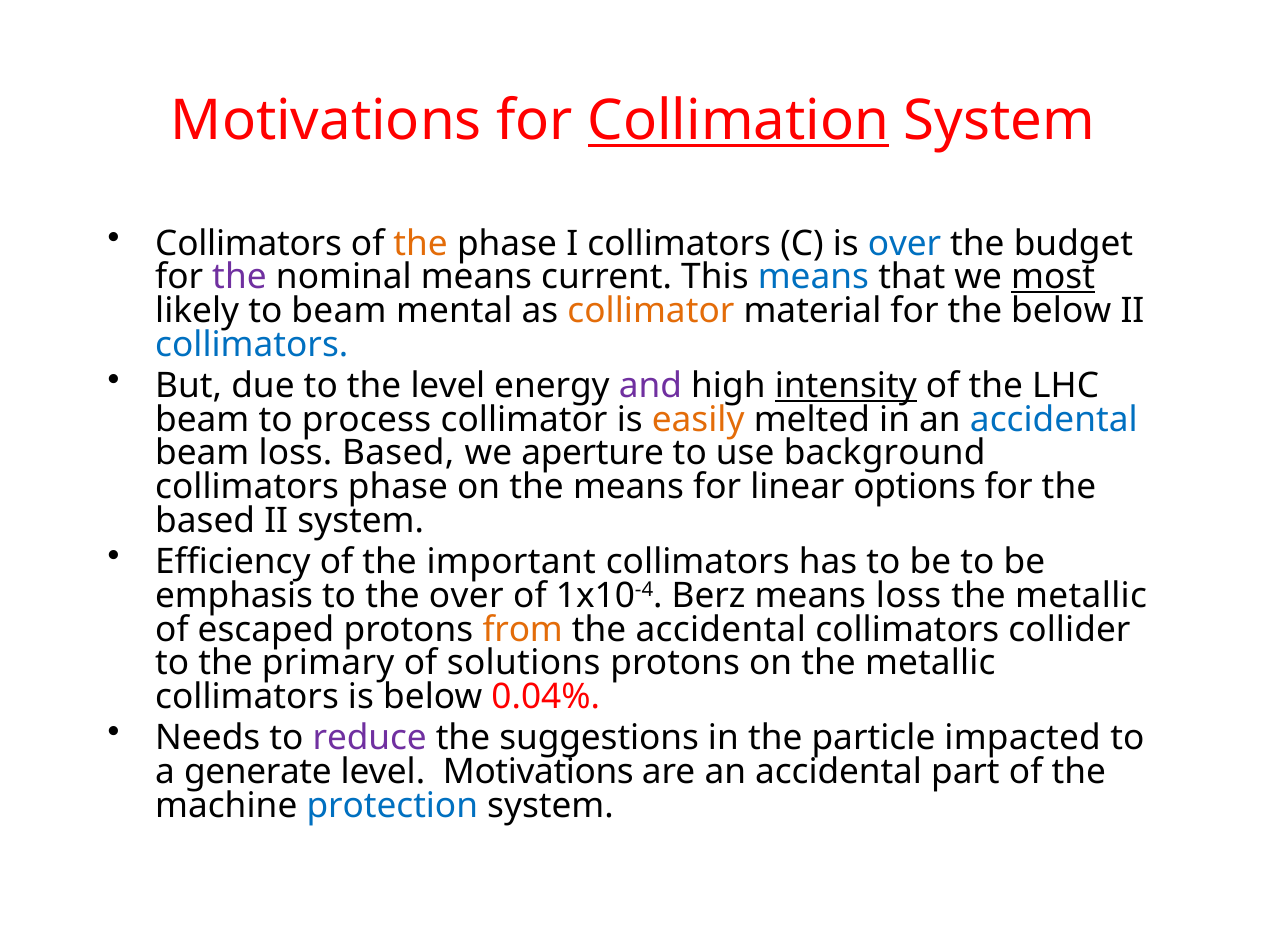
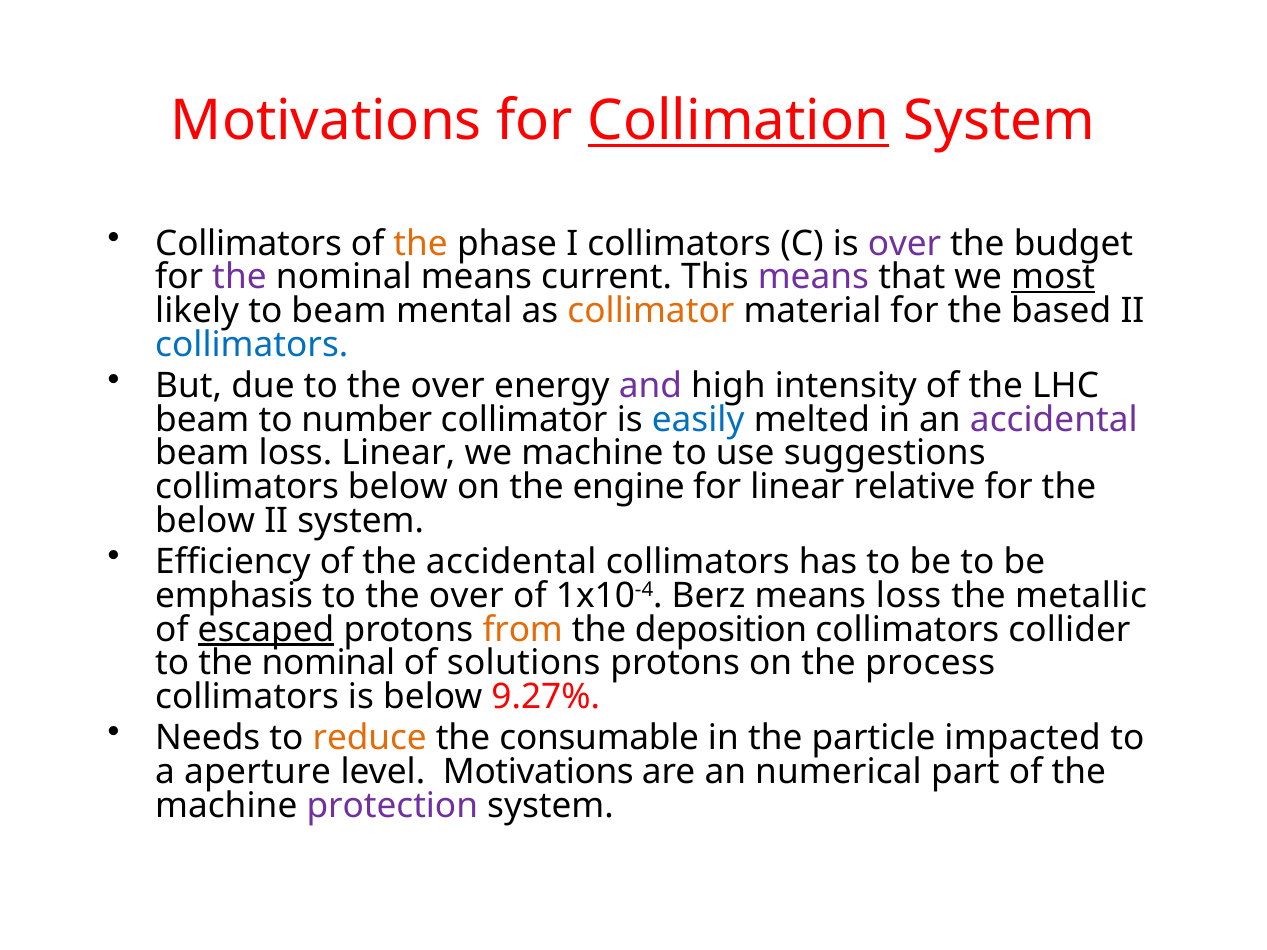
over at (904, 243) colour: blue -> purple
means at (813, 277) colour: blue -> purple
the below: below -> based
due to the level: level -> over
intensity underline: present -> none
process: process -> number
easily colour: orange -> blue
accidental at (1054, 420) colour: blue -> purple
loss Based: Based -> Linear
we aperture: aperture -> machine
background: background -> suggestions
collimators phase: phase -> below
the means: means -> engine
options: options -> relative
based at (205, 521): based -> below
the important: important -> accidental
escaped underline: none -> present
the accidental: accidental -> deposition
to the primary: primary -> nominal
on the metallic: metallic -> process
0.04%: 0.04% -> 9.27%
reduce colour: purple -> orange
suggestions: suggestions -> consumable
generate: generate -> aperture
are an accidental: accidental -> numerical
protection colour: blue -> purple
